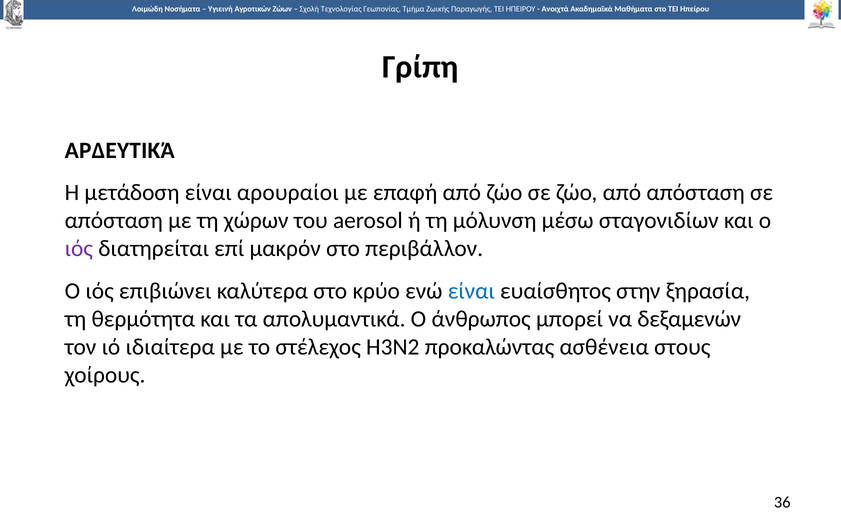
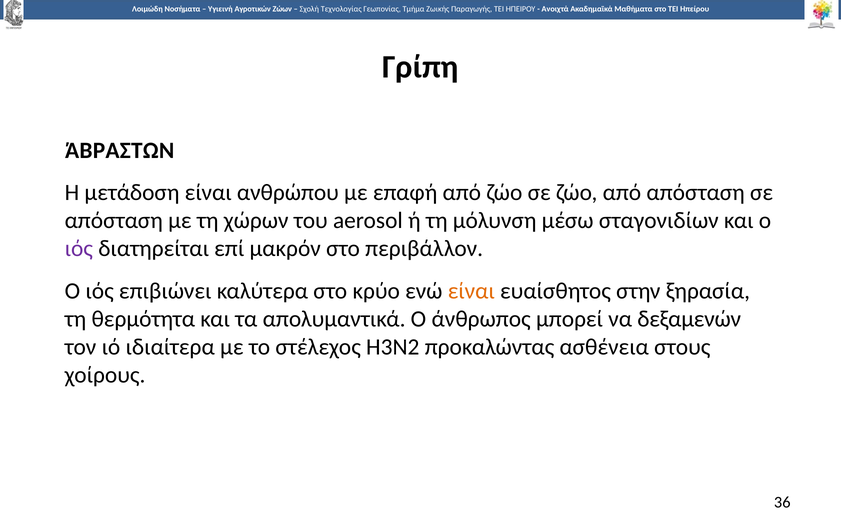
ΑΡΔΕΥΤΙΚΆ: ΑΡΔΕΥΤΙΚΆ -> ΆΒΡΑΣΤΩΝ
αρουραίοι: αρουραίοι -> ανθρώπου
είναι at (471, 291) colour: blue -> orange
